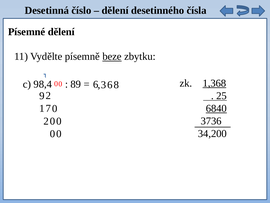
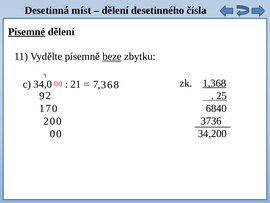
číslo: číslo -> míst
Písemné underline: none -> present
98,4: 98,4 -> 34,0
89: 89 -> 21
6 at (96, 84): 6 -> 7
6840 underline: present -> none
